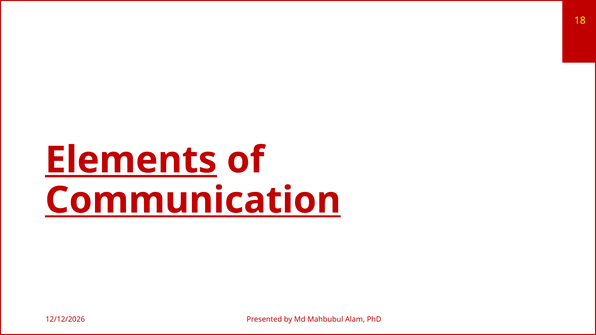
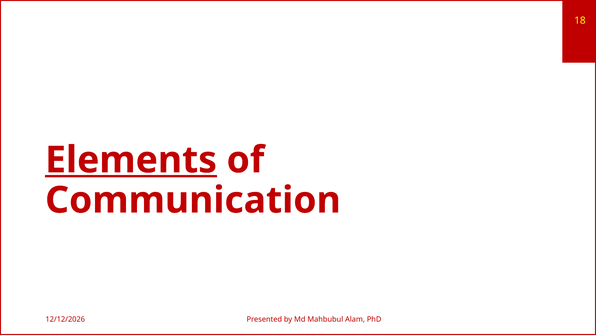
Communication underline: present -> none
